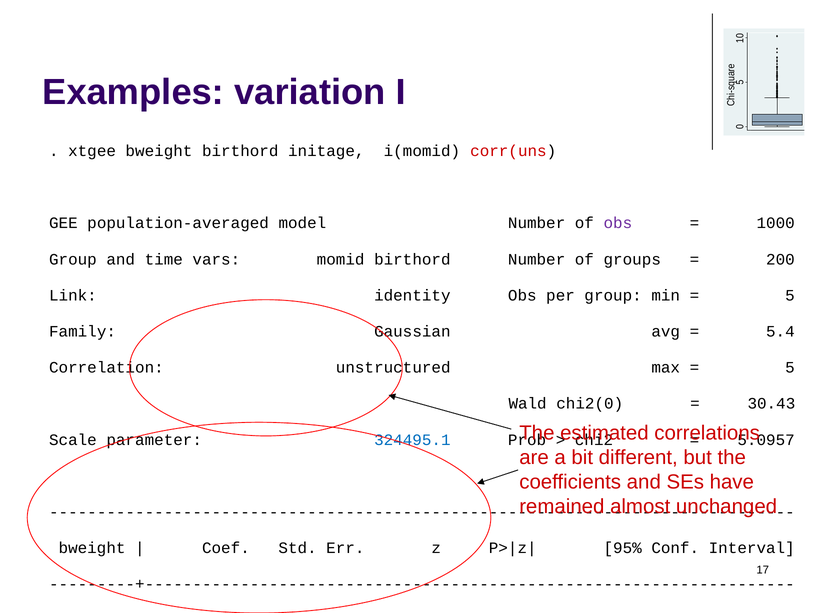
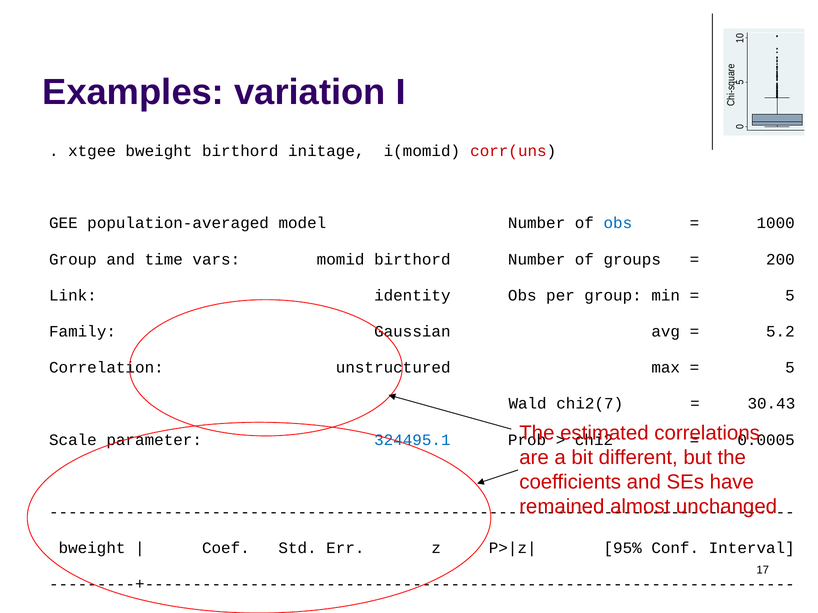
obs at (618, 223) colour: purple -> blue
5.4: 5.4 -> 5.2
chi2(0: chi2(0 -> chi2(7
5.0957: 5.0957 -> 0.0005
